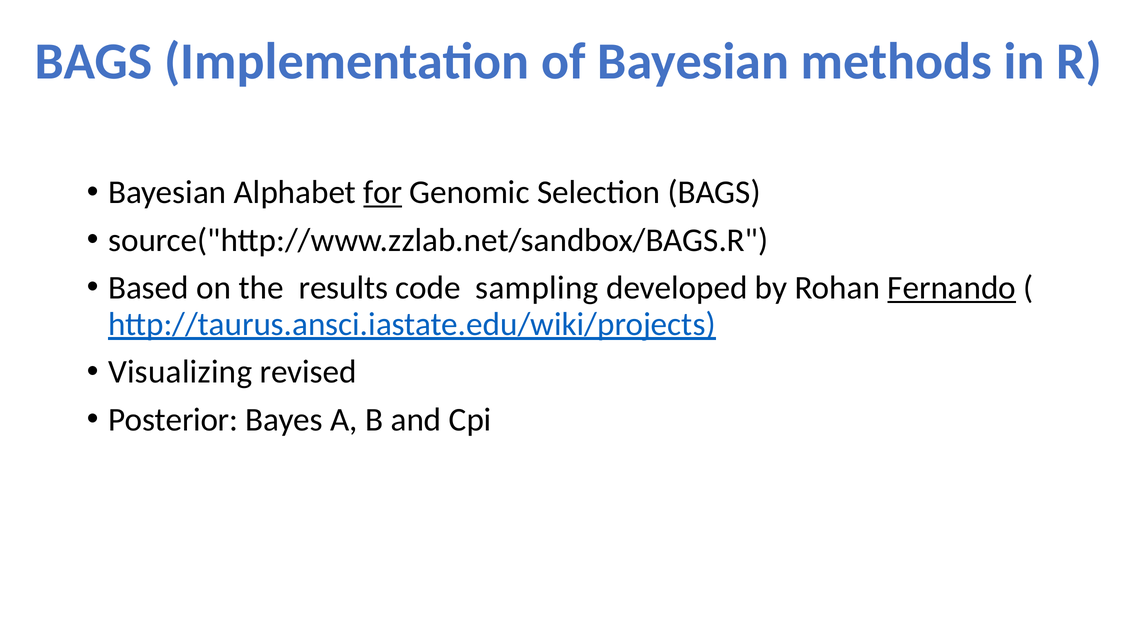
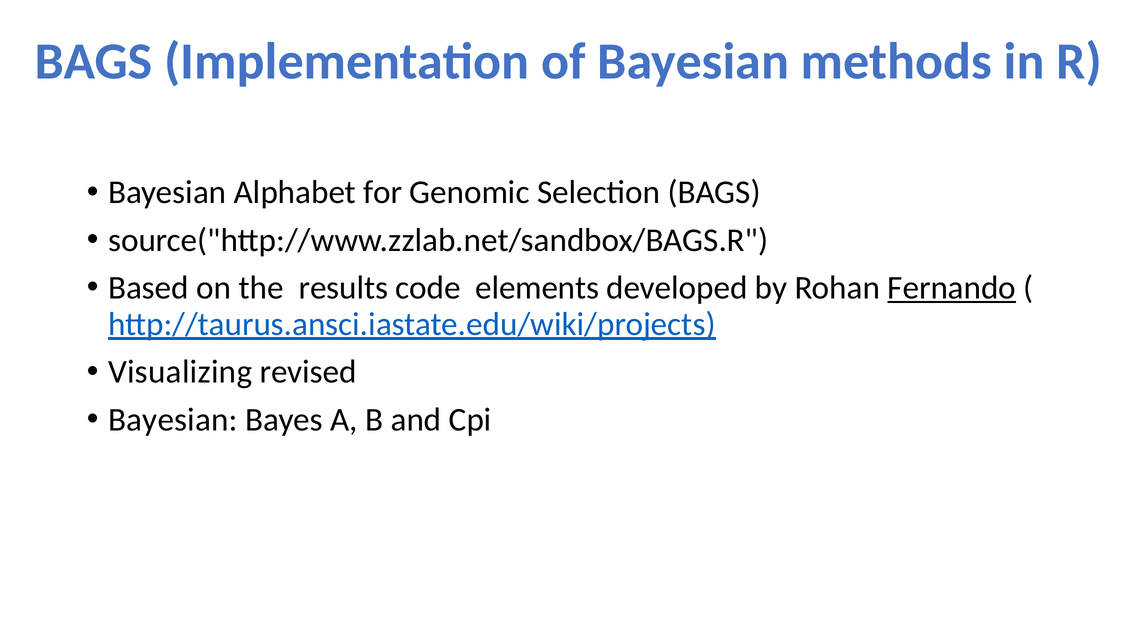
for underline: present -> none
sampling: sampling -> elements
Posterior at (173, 420): Posterior -> Bayesian
